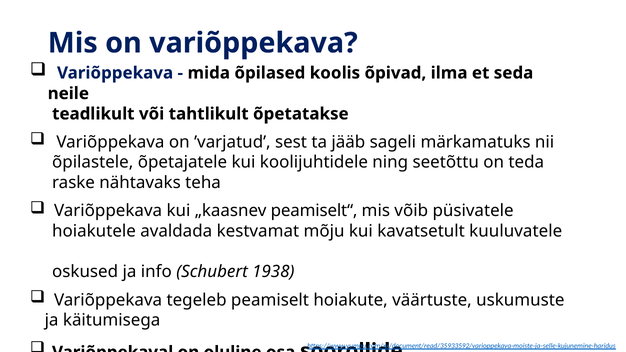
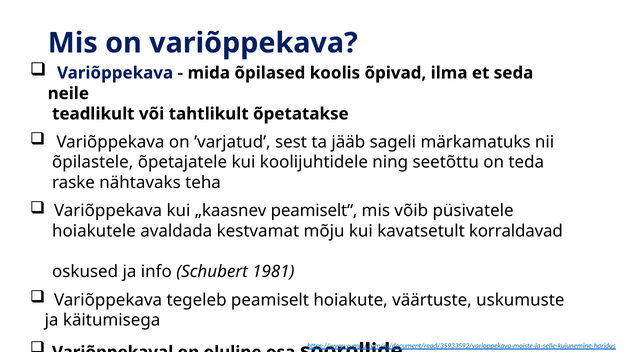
kuuluvatele: kuuluvatele -> korraldavad
1938: 1938 -> 1981
